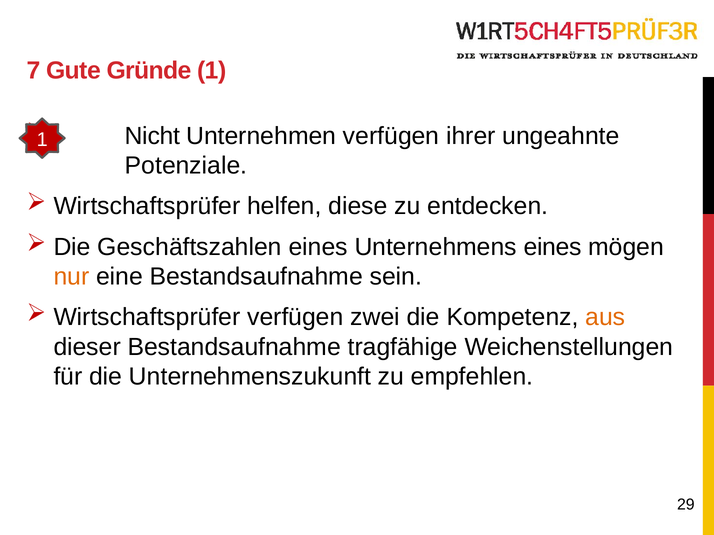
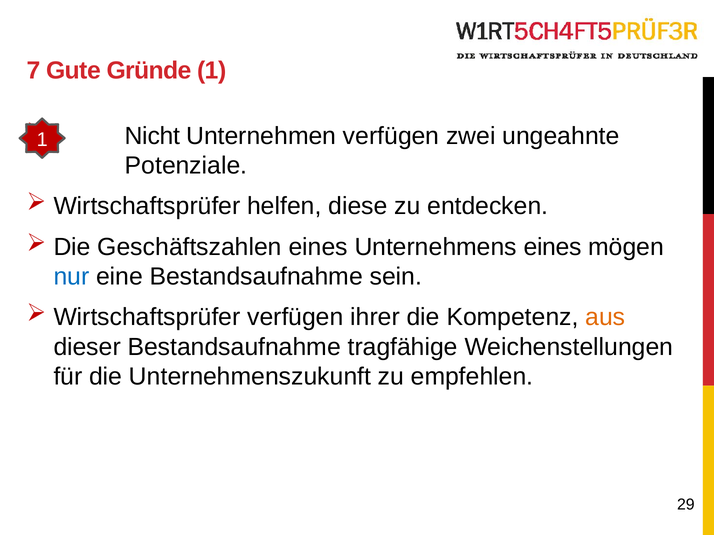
ihrer: ihrer -> zwei
nur colour: orange -> blue
zwei: zwei -> ihrer
